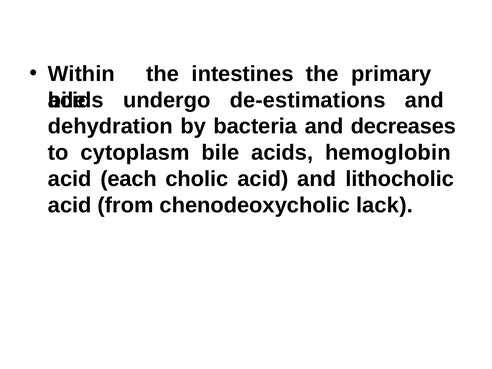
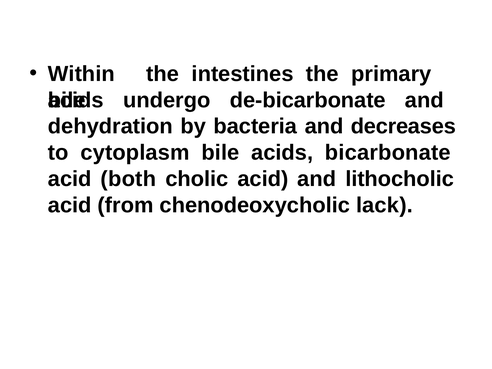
de-estimations: de-estimations -> de-bicarbonate
hemoglobin: hemoglobin -> bicarbonate
each: each -> both
